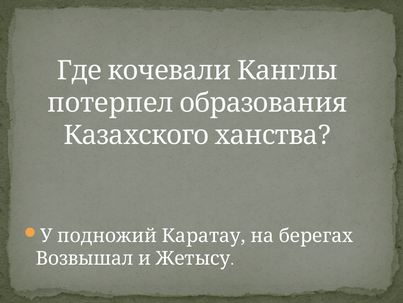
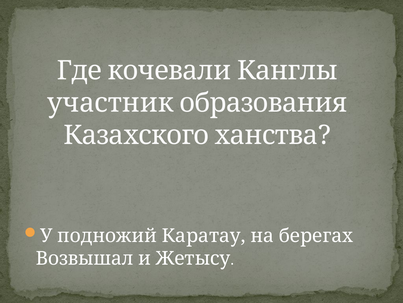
потерпел: потерпел -> участник
